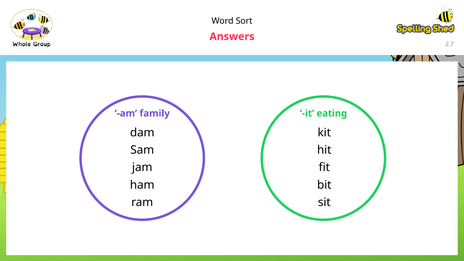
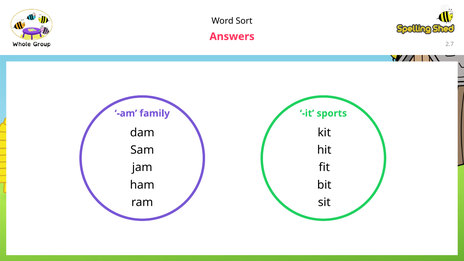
eating: eating -> sports
